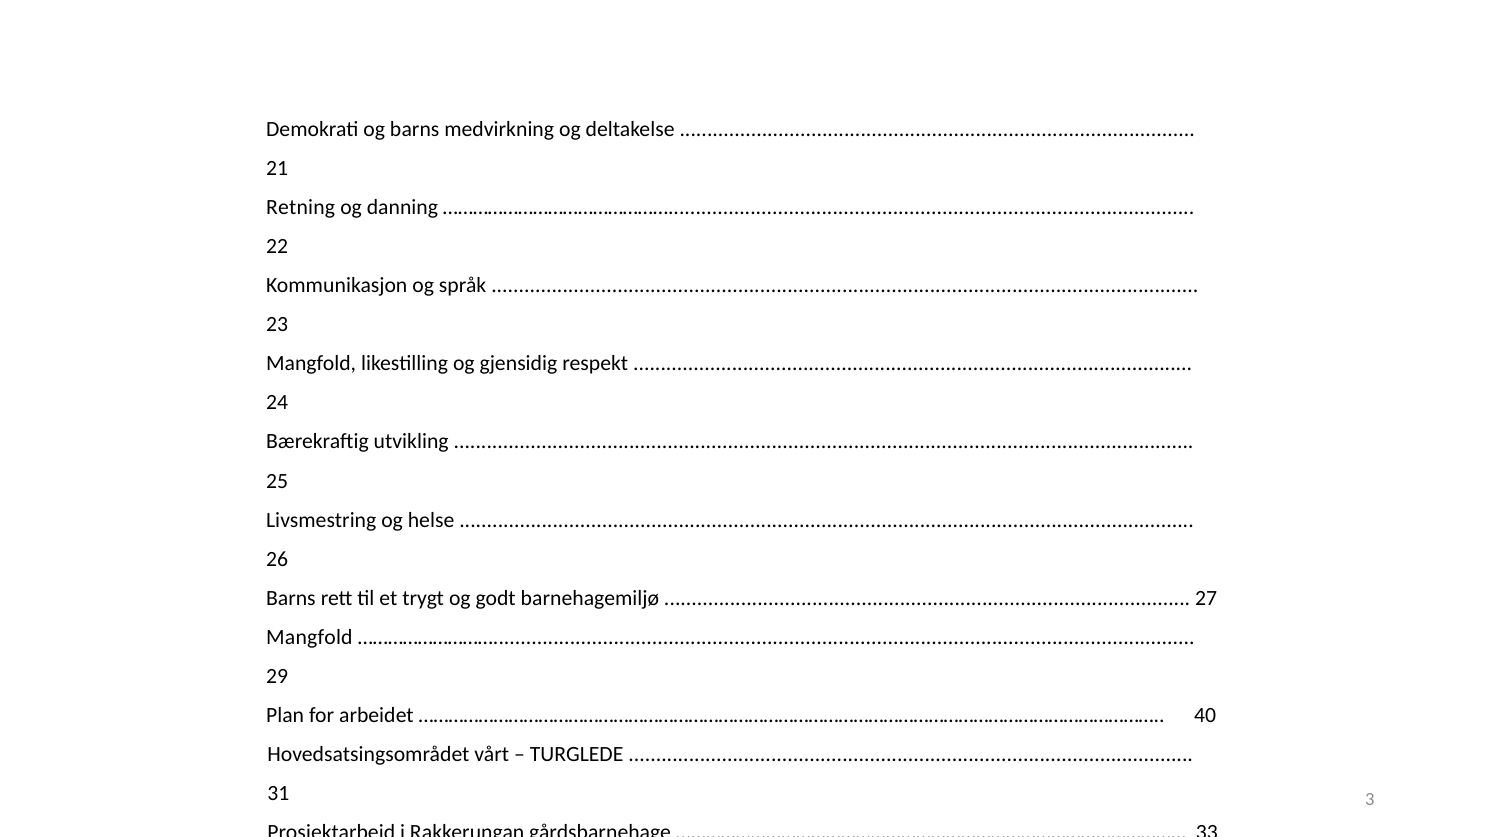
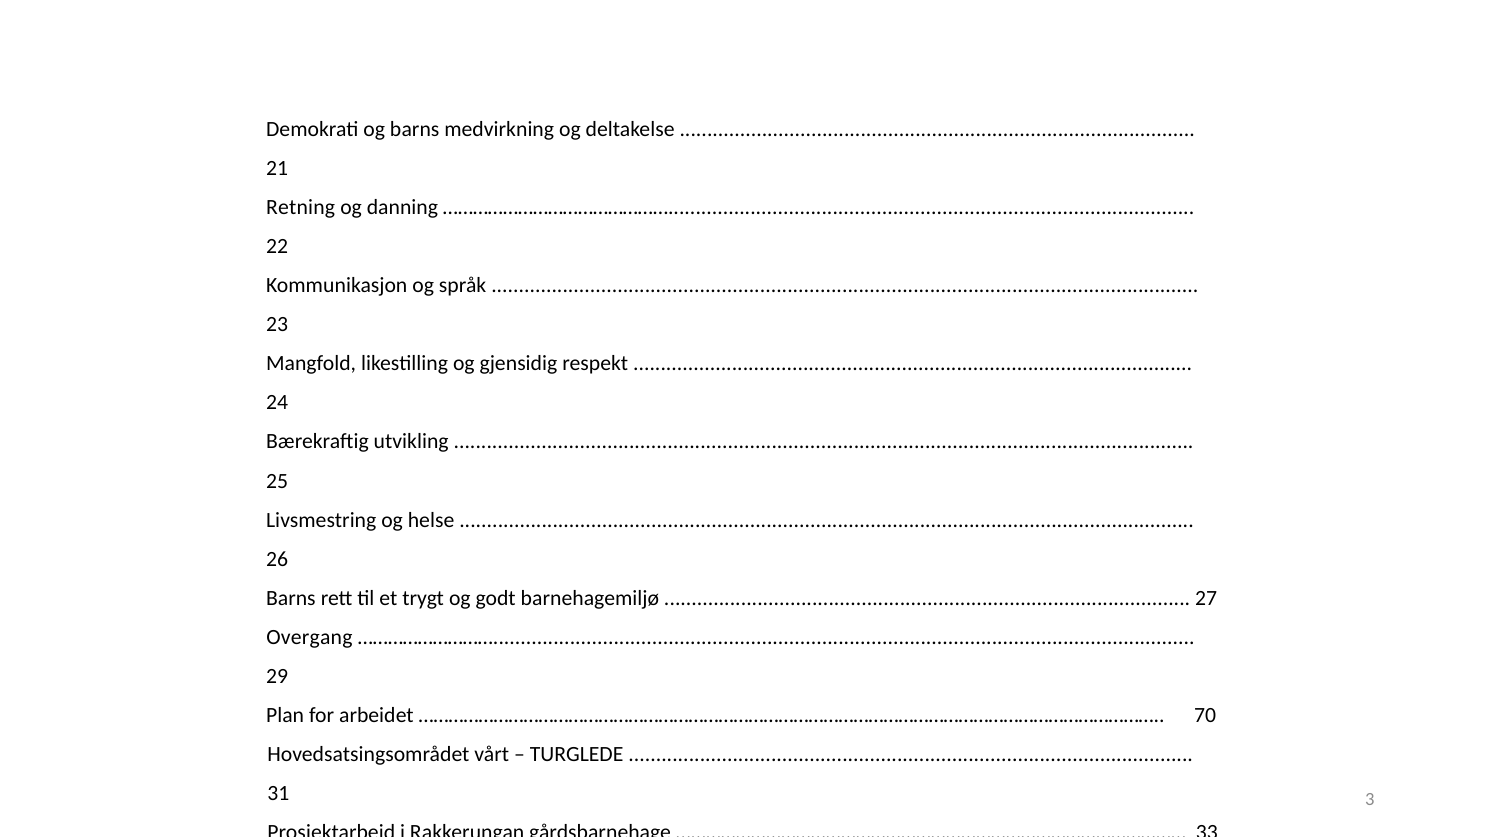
Mangfold at (309, 637): Mangfold -> Overgang
40: 40 -> 70
